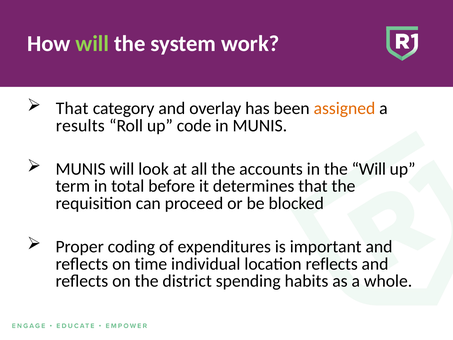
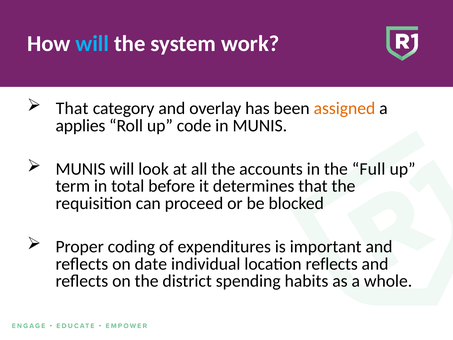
will at (92, 43) colour: light green -> light blue
results: results -> applies
the Will: Will -> Full
time: time -> date
